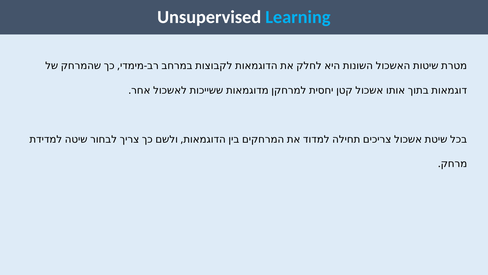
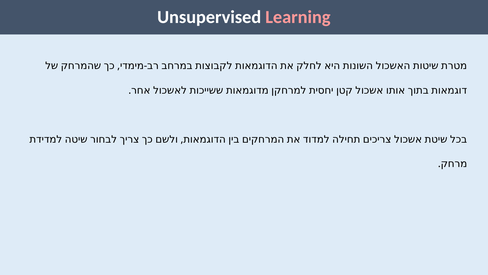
Learning colour: light blue -> pink
